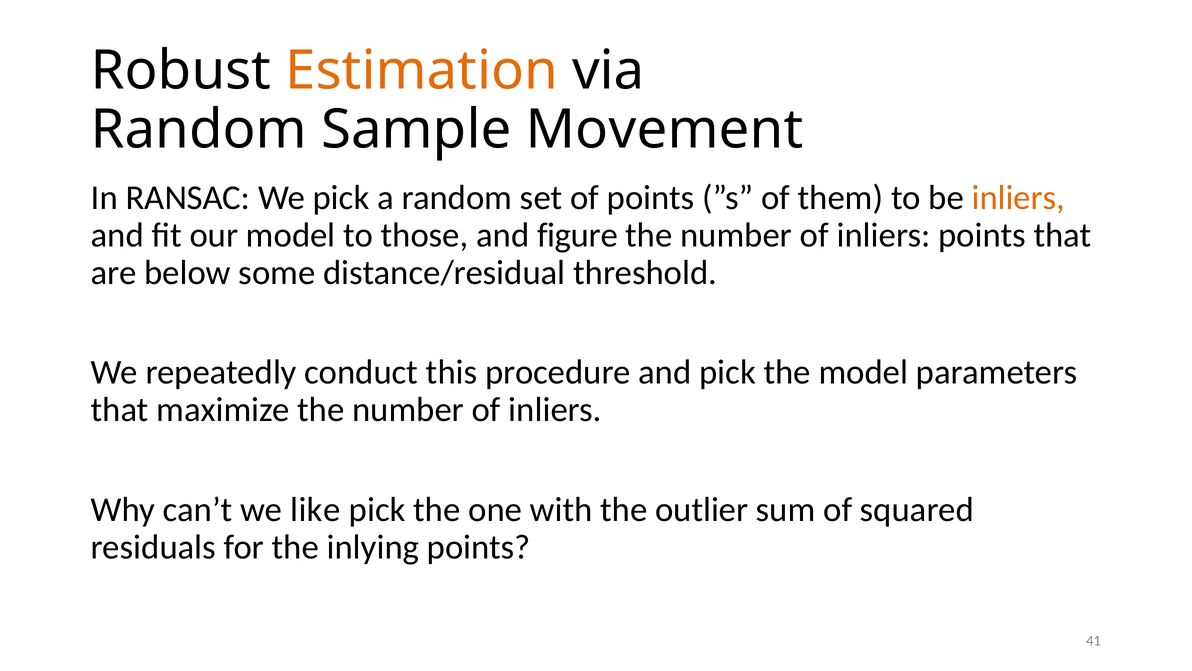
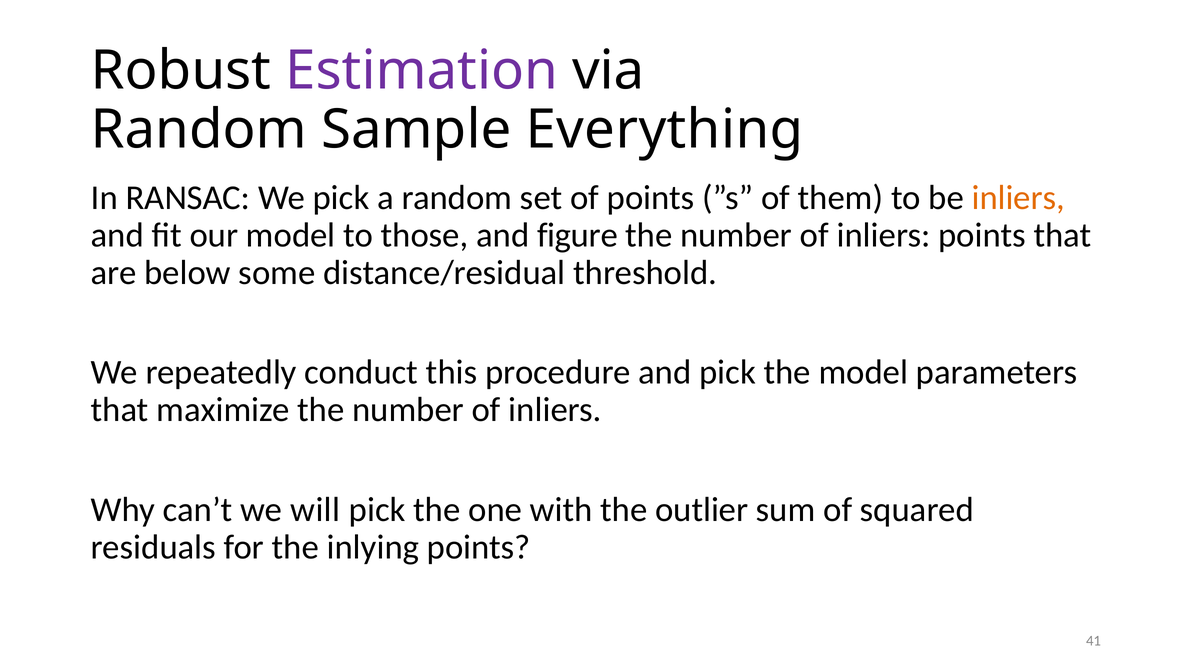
Estimation colour: orange -> purple
Movement: Movement -> Everything
like: like -> will
